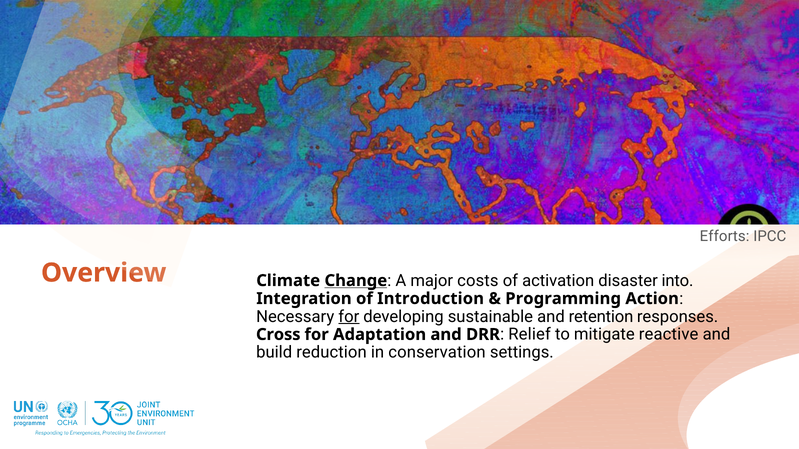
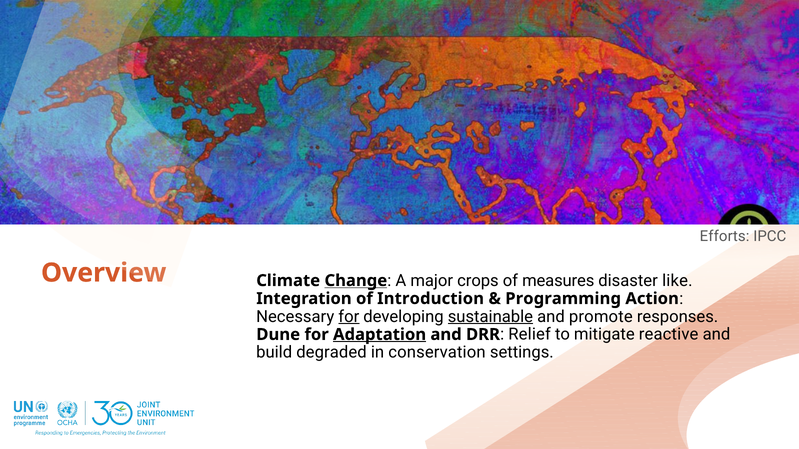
costs: costs -> crops
activation: activation -> measures
into: into -> like
sustainable underline: none -> present
retention: retention -> promote
Cross: Cross -> Dune
Adaptation underline: none -> present
reduction: reduction -> degraded
